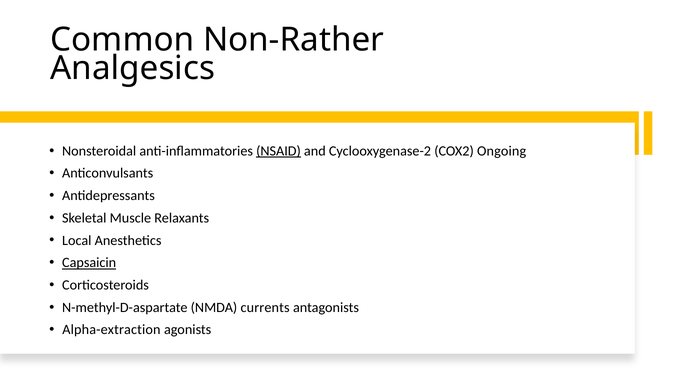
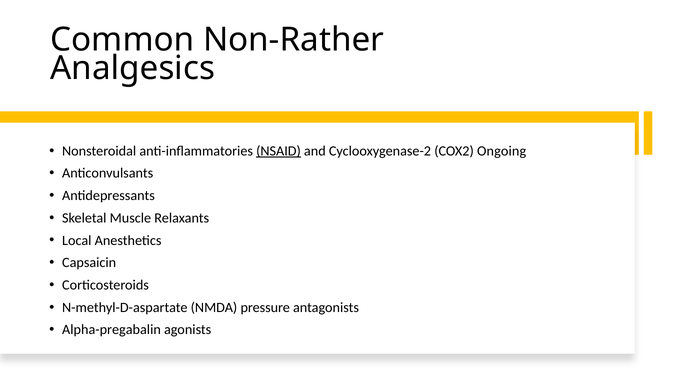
Capsaicin underline: present -> none
currents: currents -> pressure
Alpha-extraction: Alpha-extraction -> Alpha-pregabalin
